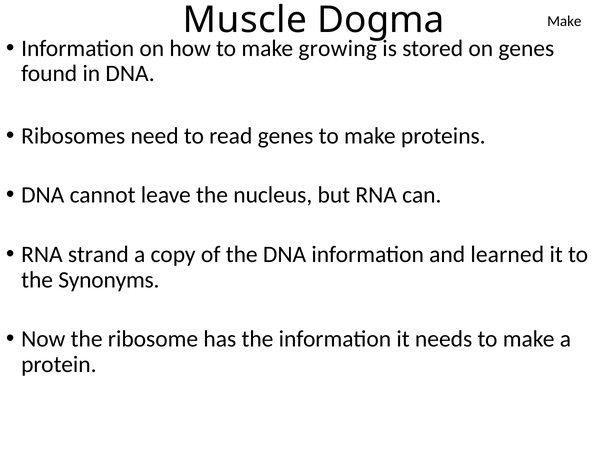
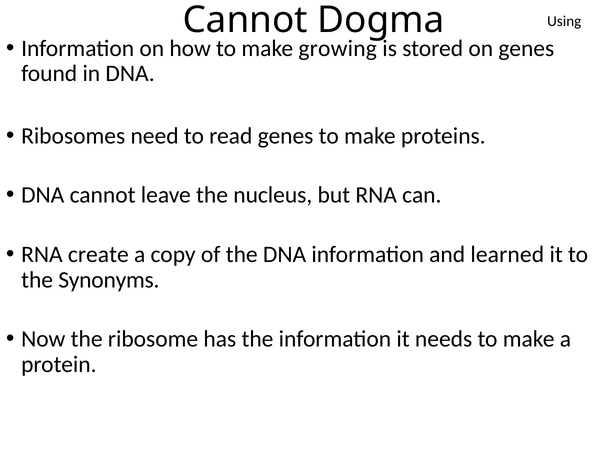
Muscle at (245, 20): Muscle -> Cannot
Make at (564, 21): Make -> Using
strand: strand -> create
